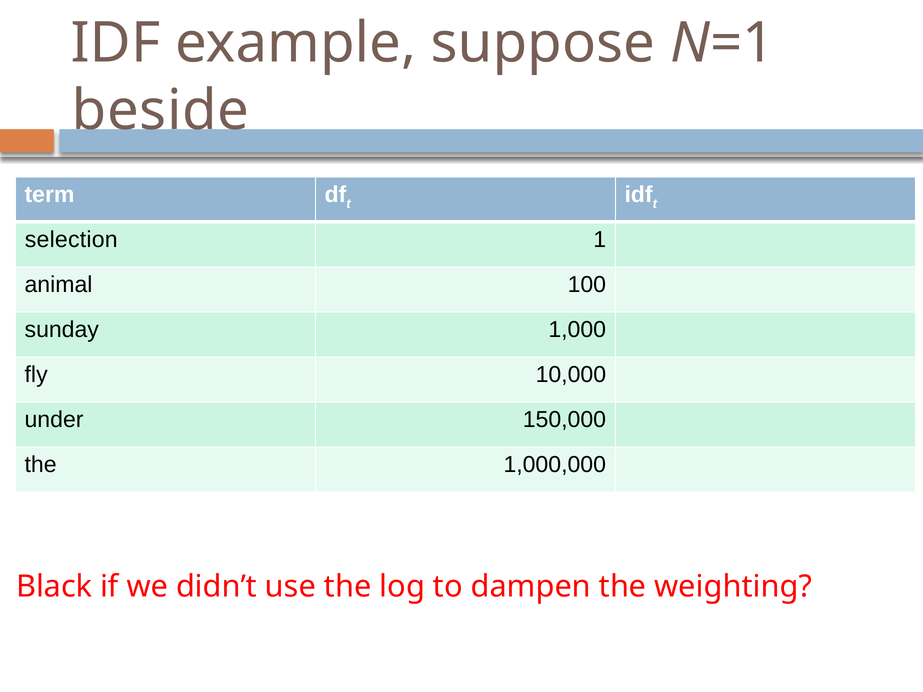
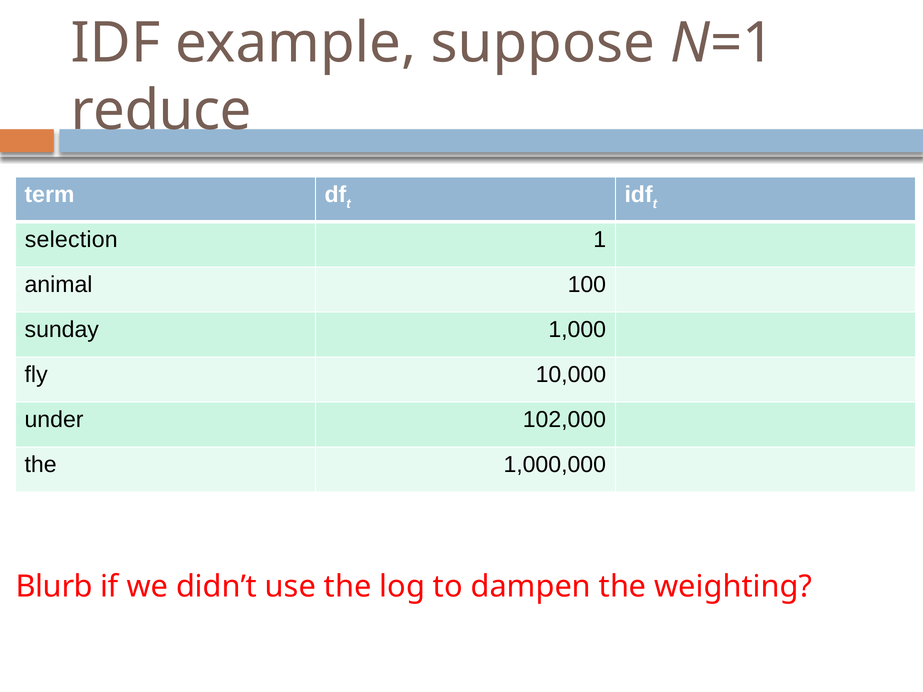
beside: beside -> reduce
150,000: 150,000 -> 102,000
Black: Black -> Blurb
